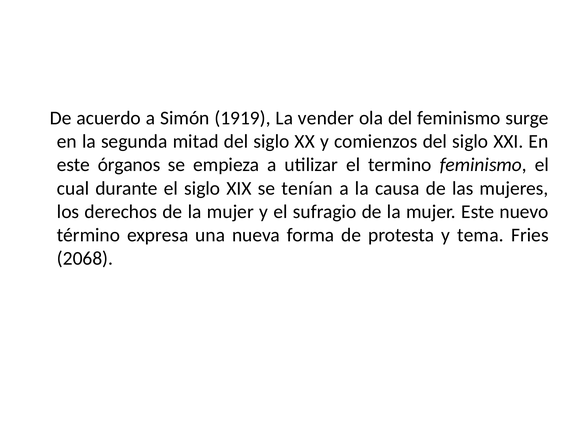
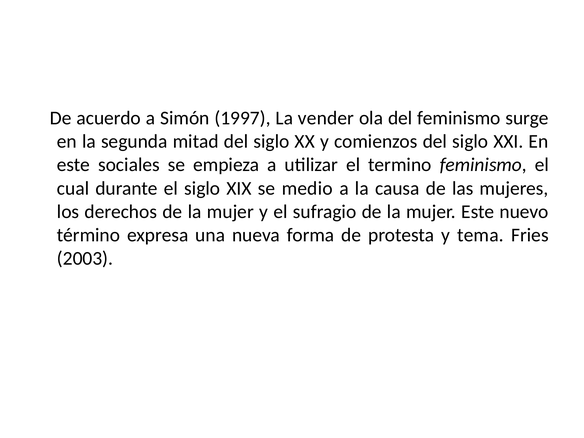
1919: 1919 -> 1997
órganos: órganos -> sociales
tenían: tenían -> medio
2068: 2068 -> 2003
